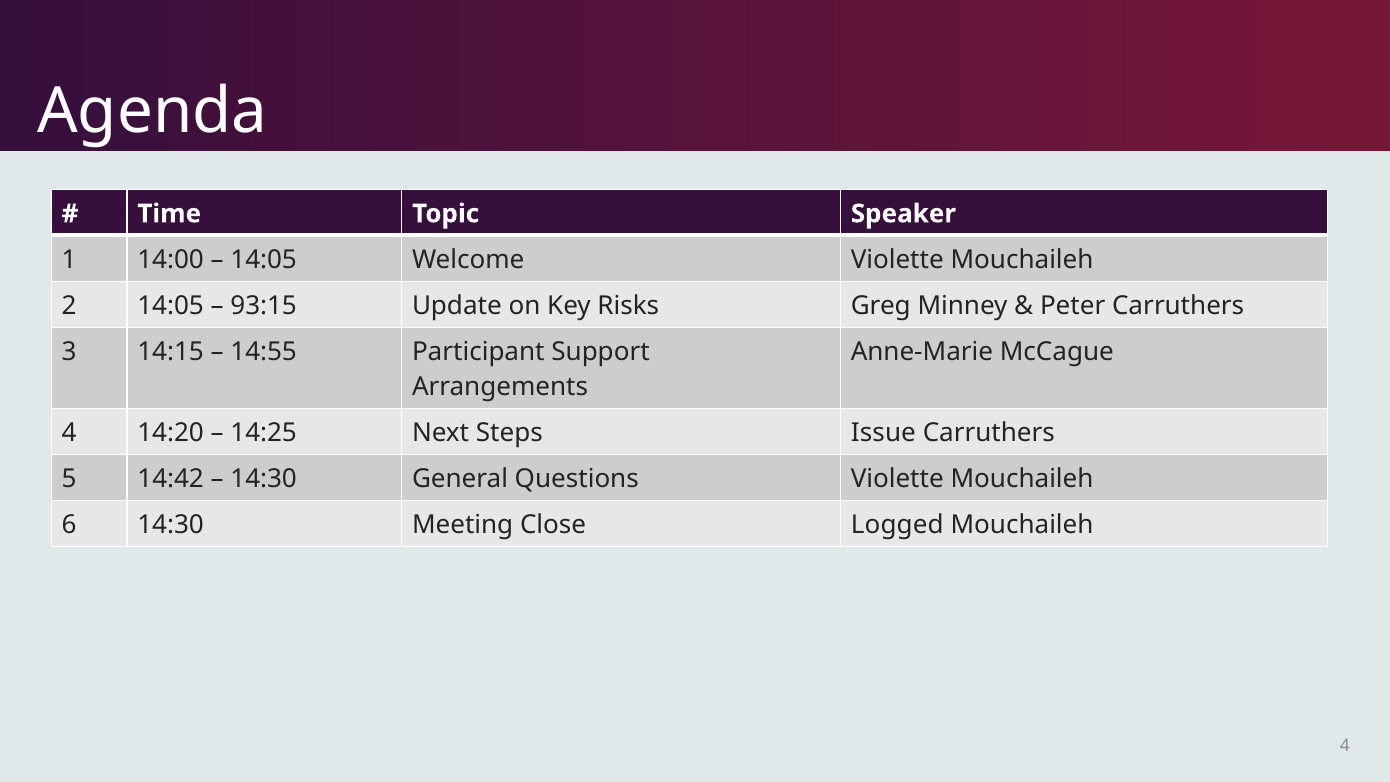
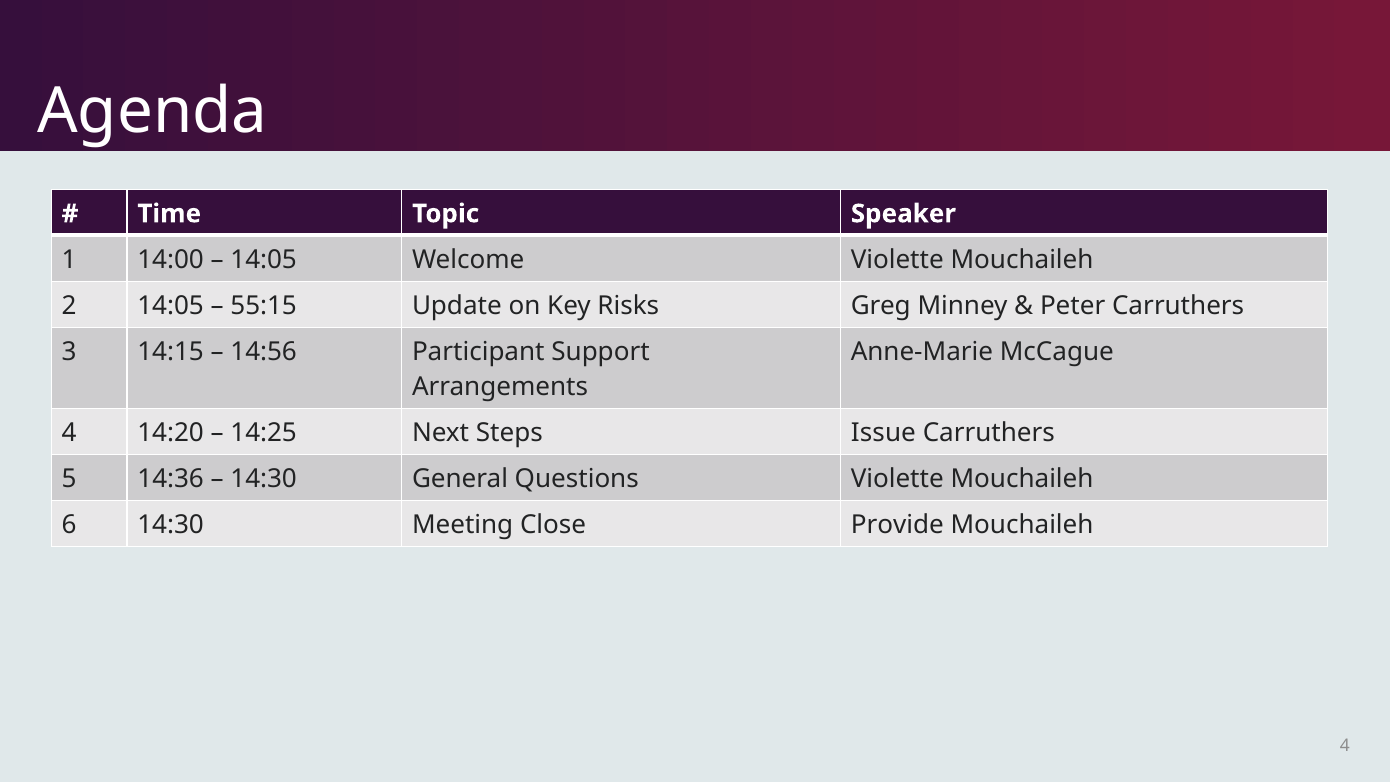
93:15: 93:15 -> 55:15
14:55: 14:55 -> 14:56
14:42: 14:42 -> 14:36
Logged: Logged -> Provide
